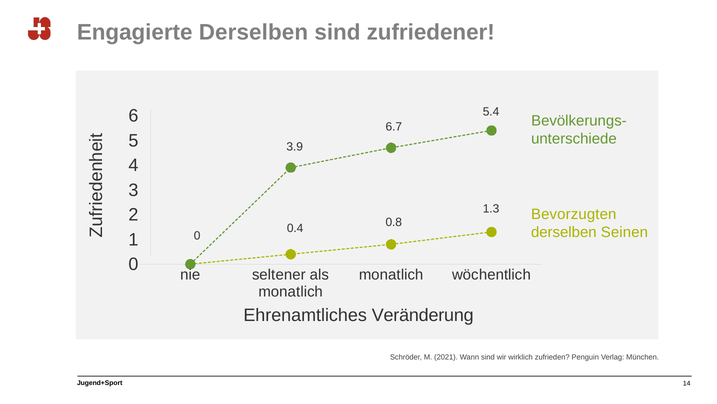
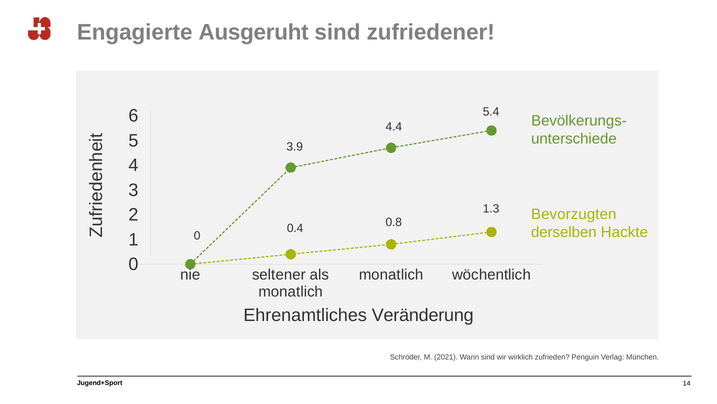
Engagierte Derselben: Derselben -> Ausgeruht
6.7: 6.7 -> 4.4
Seinen: Seinen -> Hackte
